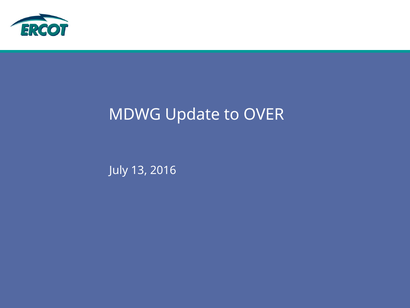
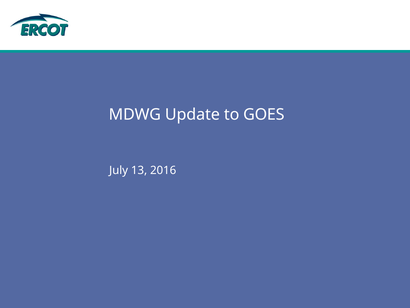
OVER: OVER -> GOES
